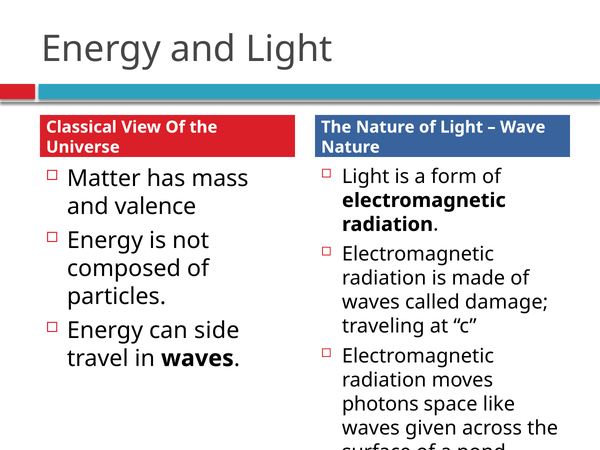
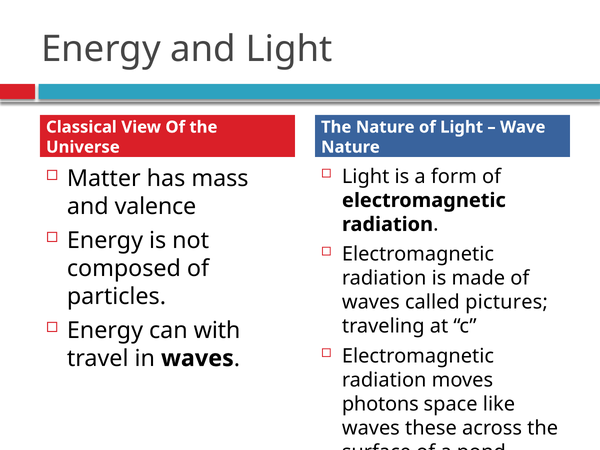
damage: damage -> pictures
side: side -> with
given: given -> these
